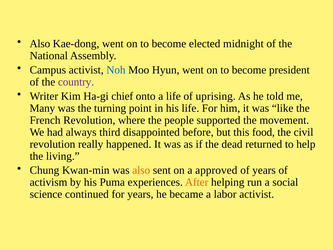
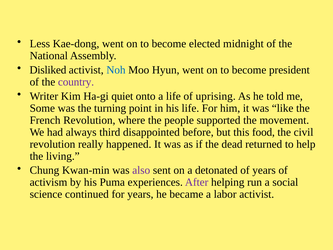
Also at (40, 44): Also -> Less
Campus: Campus -> Disliked
chief: chief -> quiet
Many: Many -> Some
also at (141, 170) colour: orange -> purple
approved: approved -> detonated
After colour: orange -> purple
